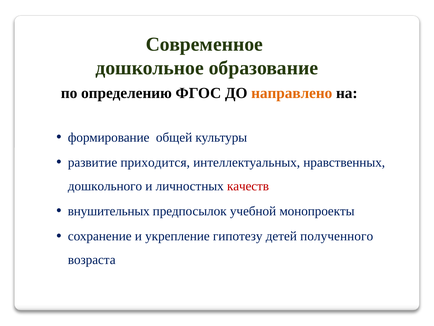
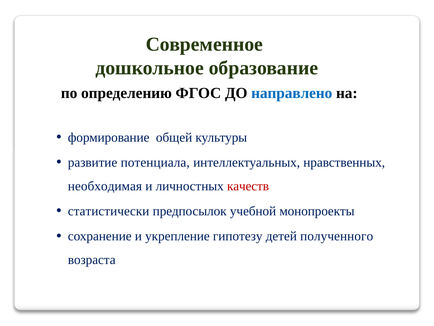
направлено colour: orange -> blue
приходится: приходится -> потенциала
дошкольного: дошкольного -> необходимая
внушительных: внушительных -> статистически
